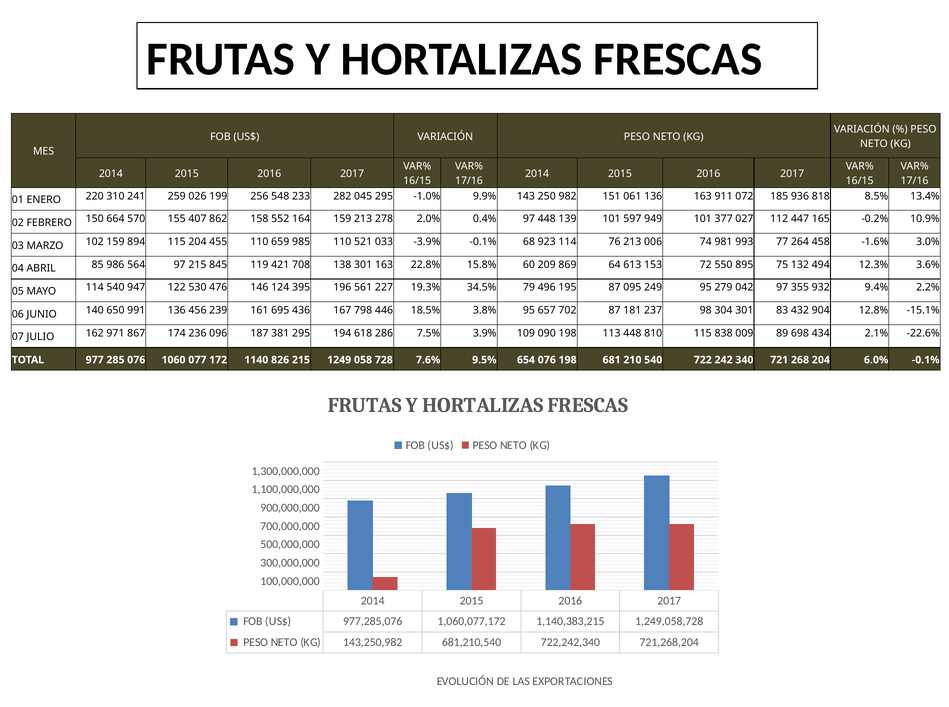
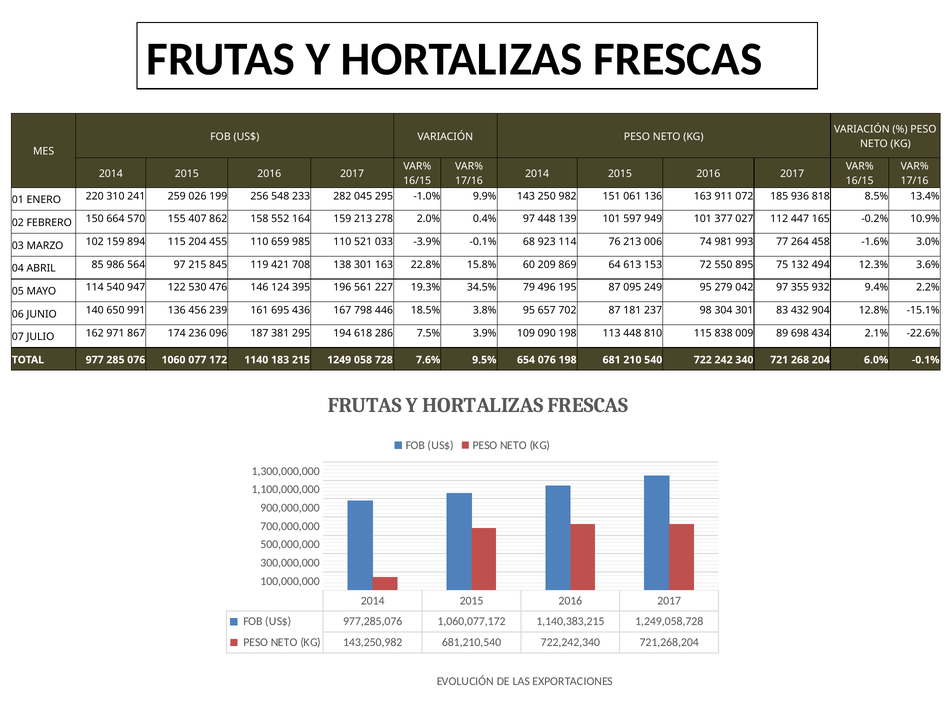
826: 826 -> 183
